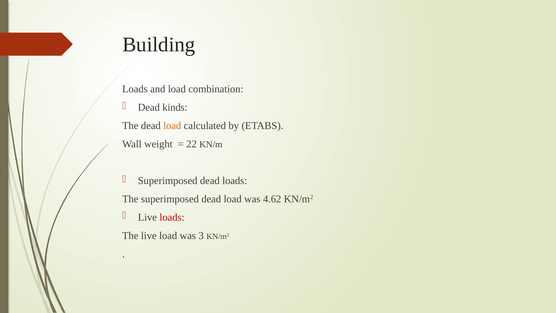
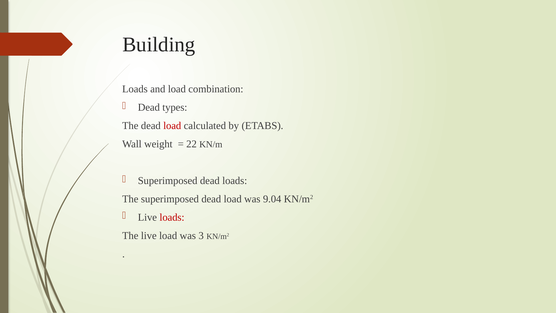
kinds: kinds -> types
load at (172, 126) colour: orange -> red
4.62: 4.62 -> 9.04
